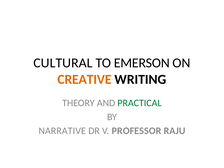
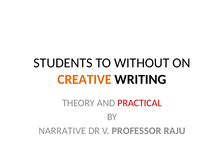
CULTURAL: CULTURAL -> STUDENTS
EMERSON: EMERSON -> WITHOUT
PRACTICAL colour: green -> red
